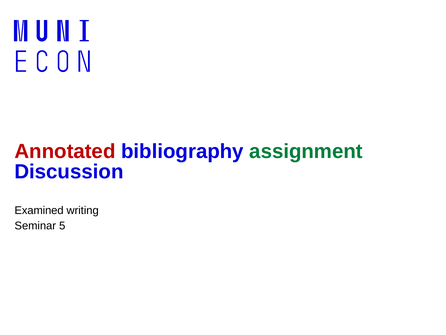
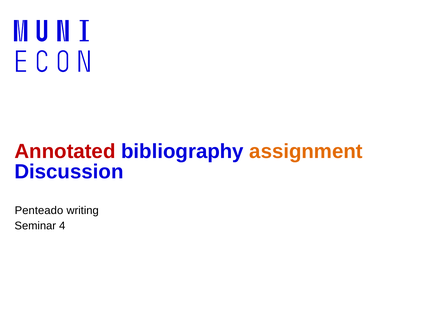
assignment colour: green -> orange
Examined: Examined -> Penteado
5: 5 -> 4
